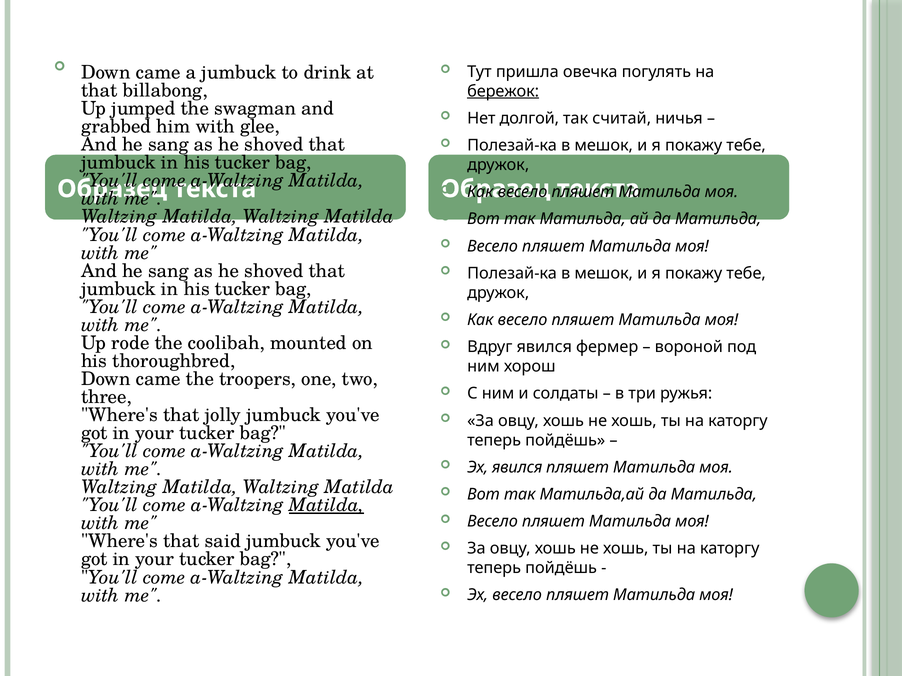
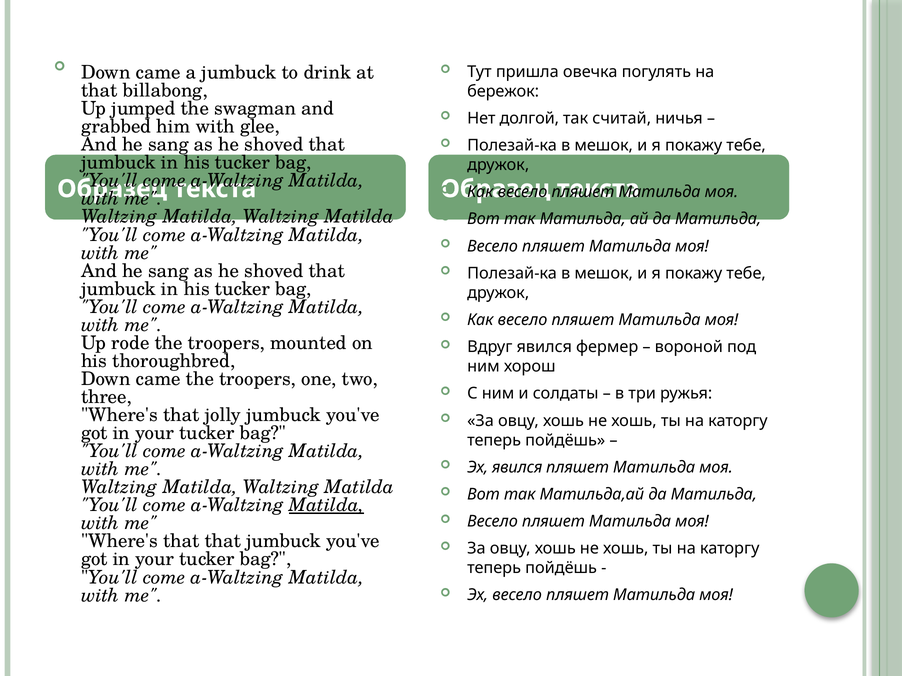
бережок underline: present -> none
rode the coolibah: coolibah -> troopers
that said: said -> that
